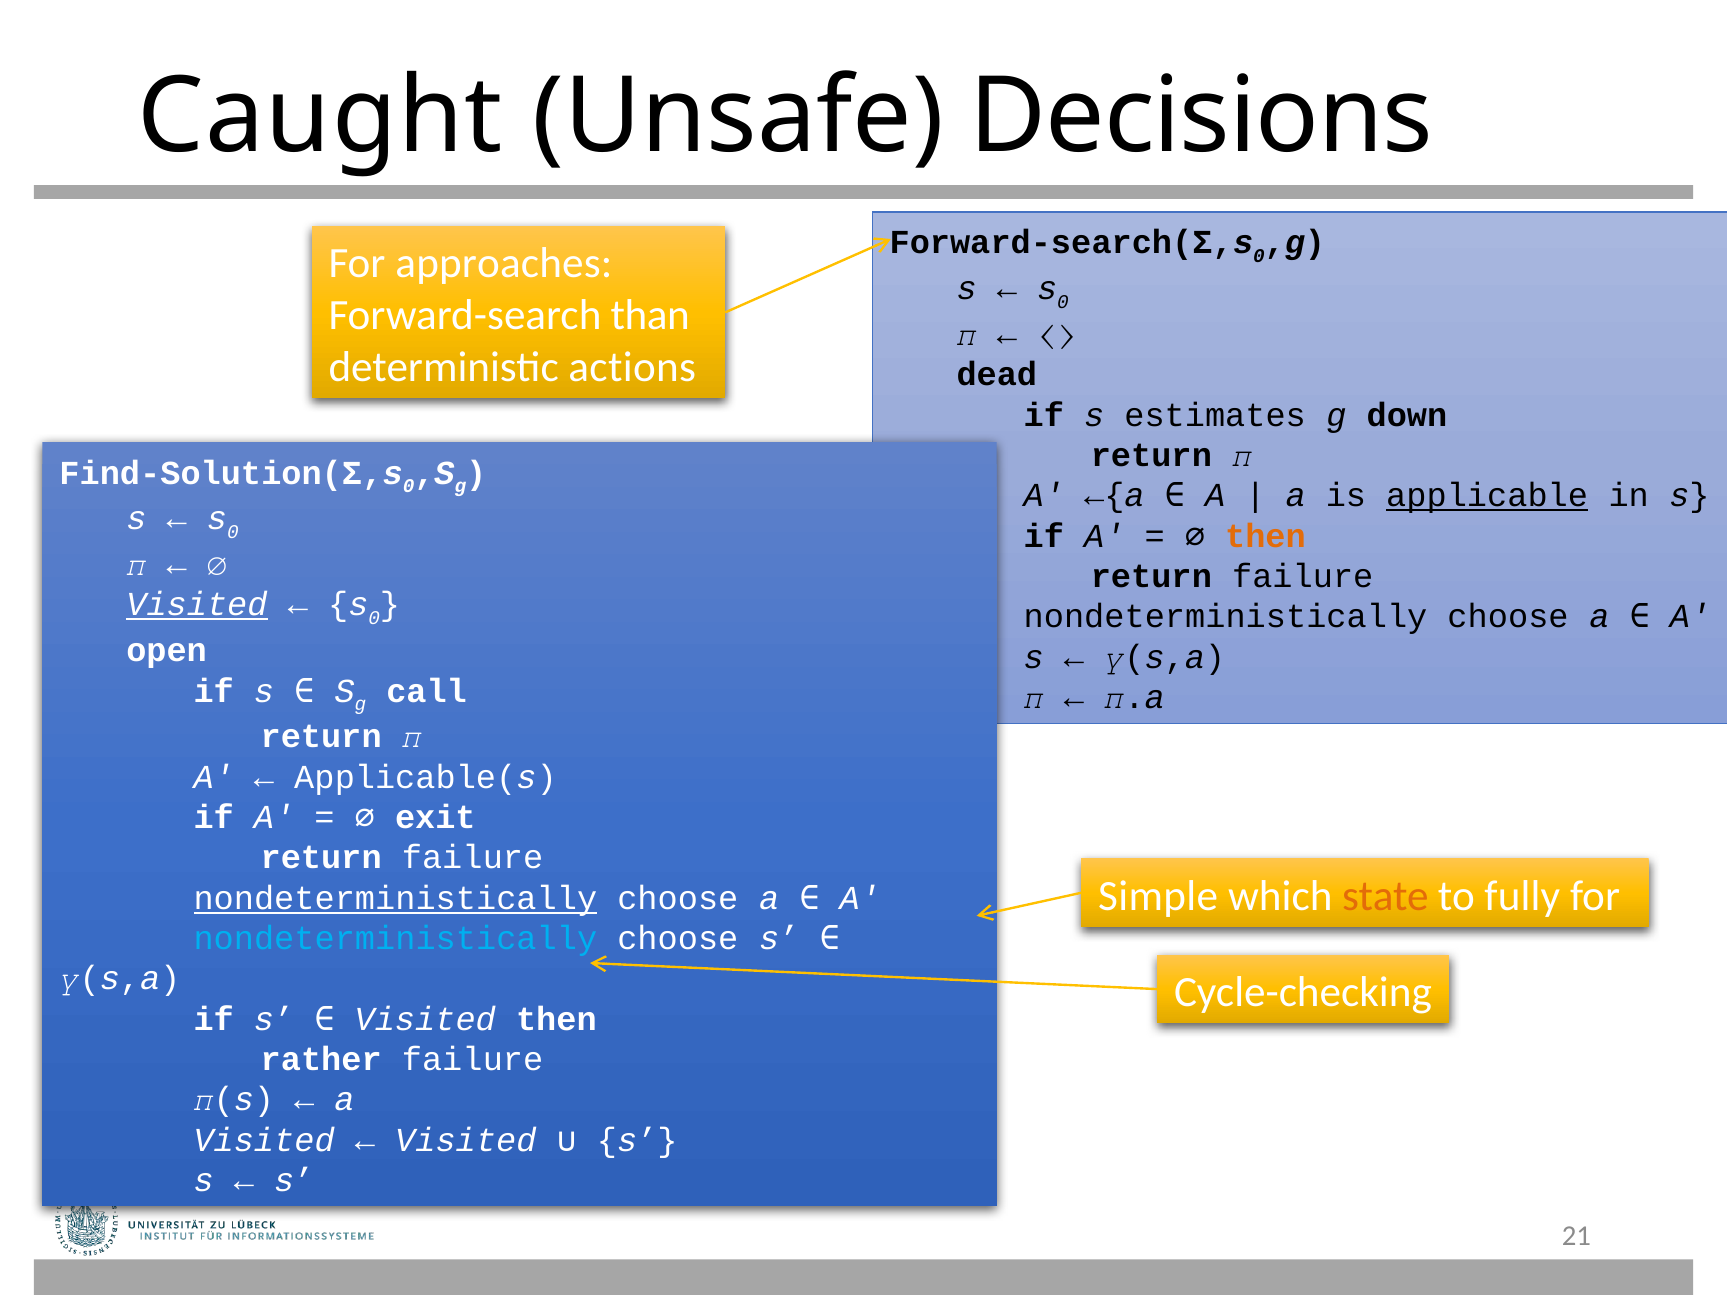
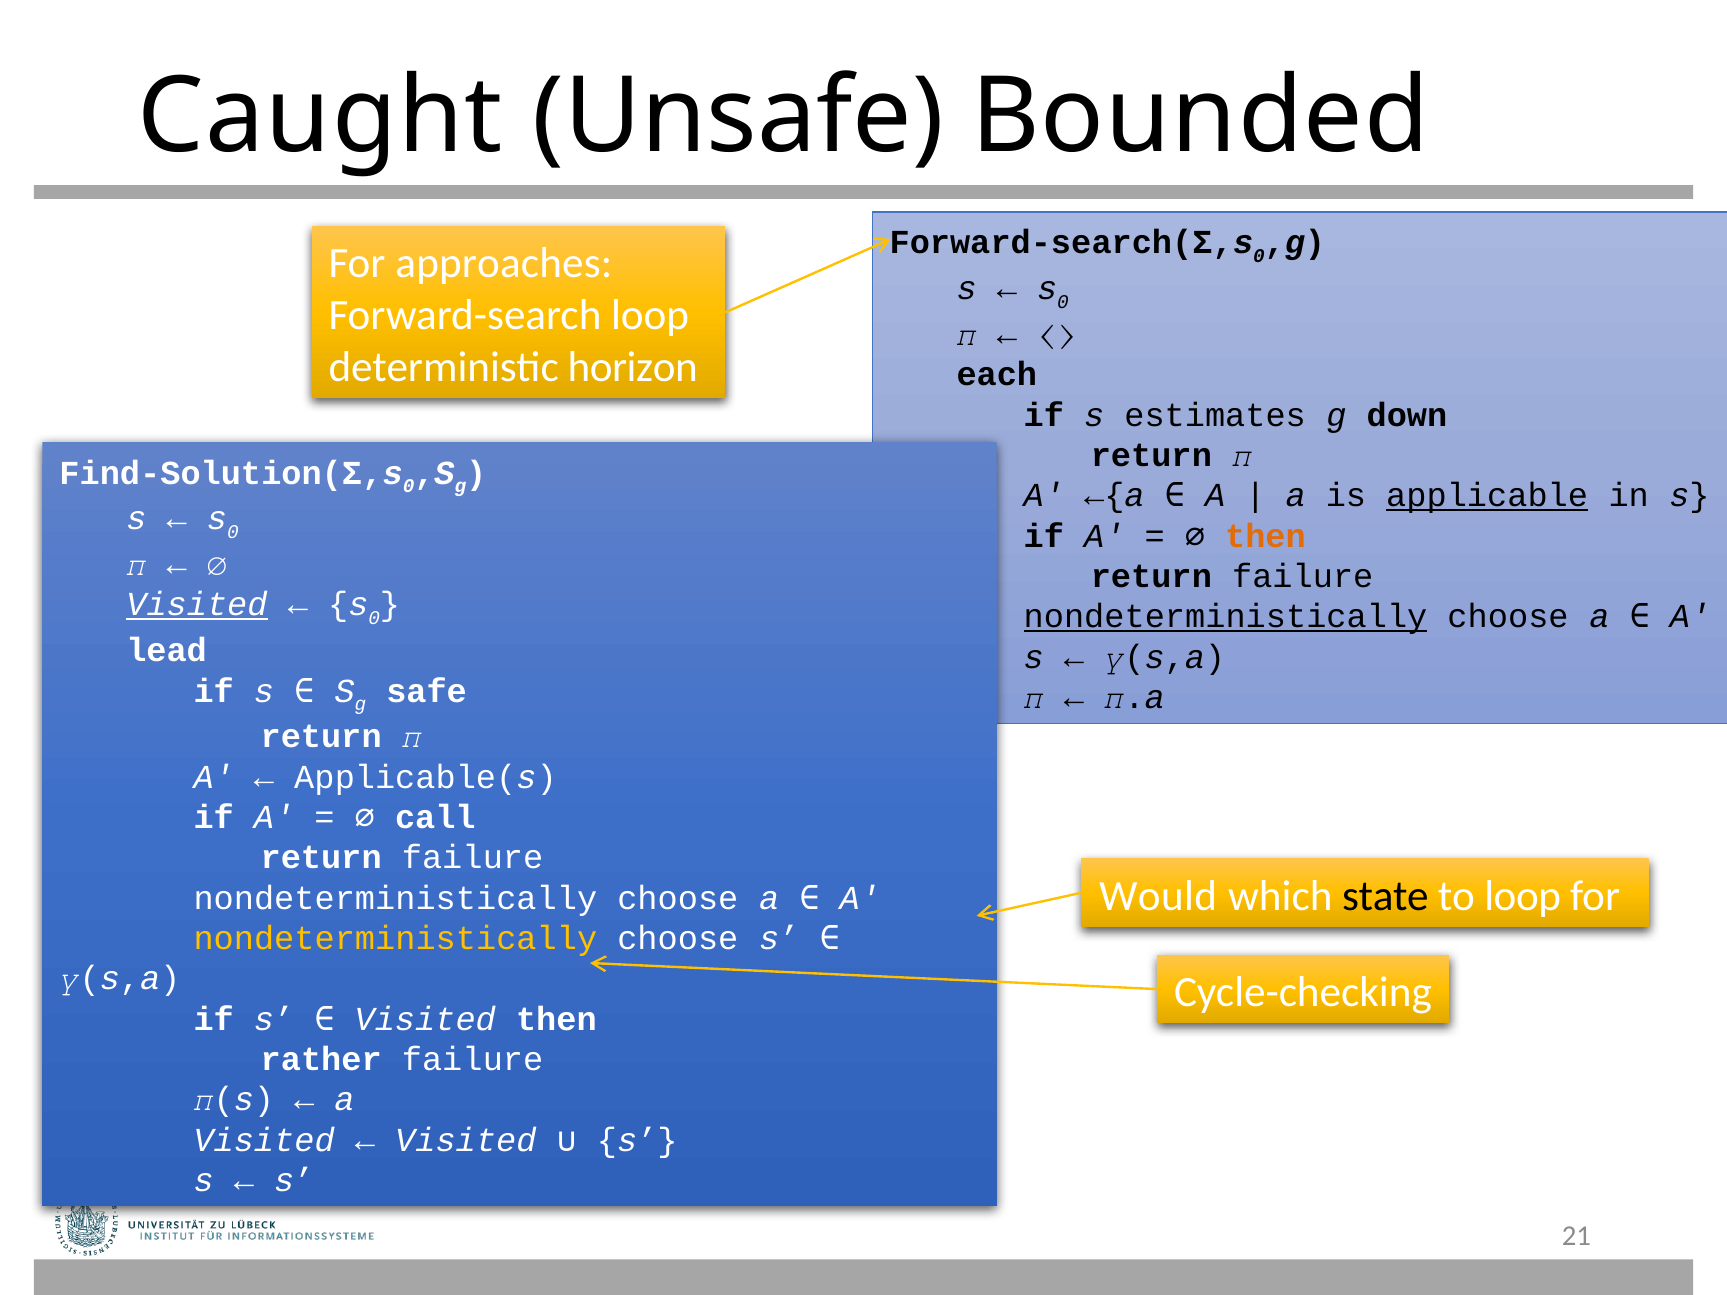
Decisions: Decisions -> Bounded
Forward-search than: than -> loop
actions: actions -> horizon
dead: dead -> each
nondeterministically at (1226, 617) underline: none -> present
open: open -> lead
call: call -> safe
exit: exit -> call
Simple: Simple -> Would
state colour: orange -> black
to fully: fully -> loop
nondeterministically at (395, 898) underline: present -> none
nondeterministically at (395, 939) colour: light blue -> yellow
